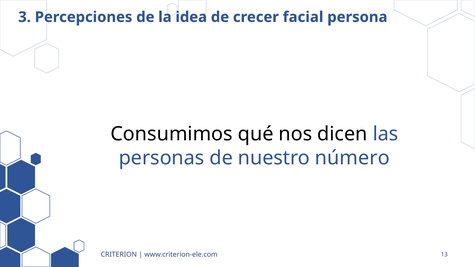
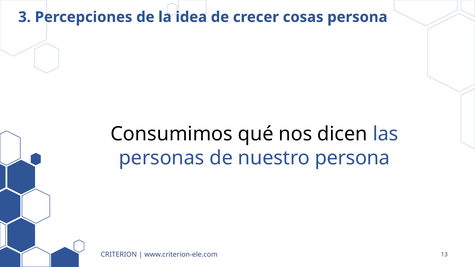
facial: facial -> cosas
nuestro número: número -> persona
